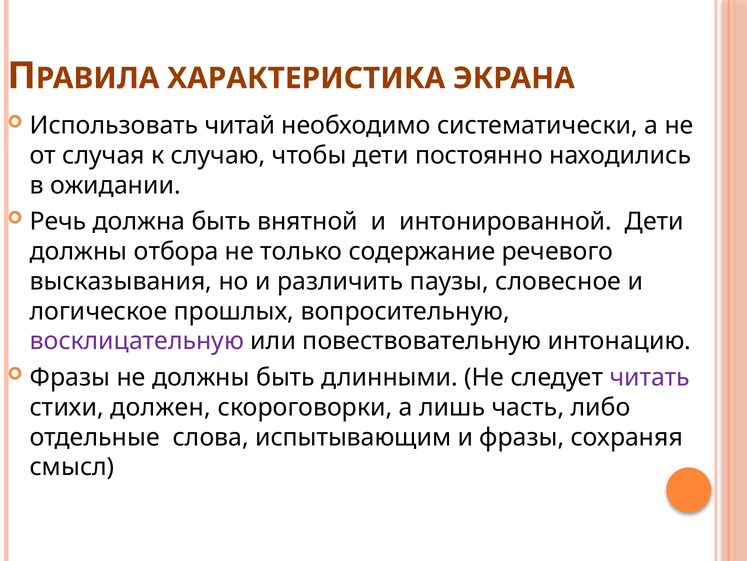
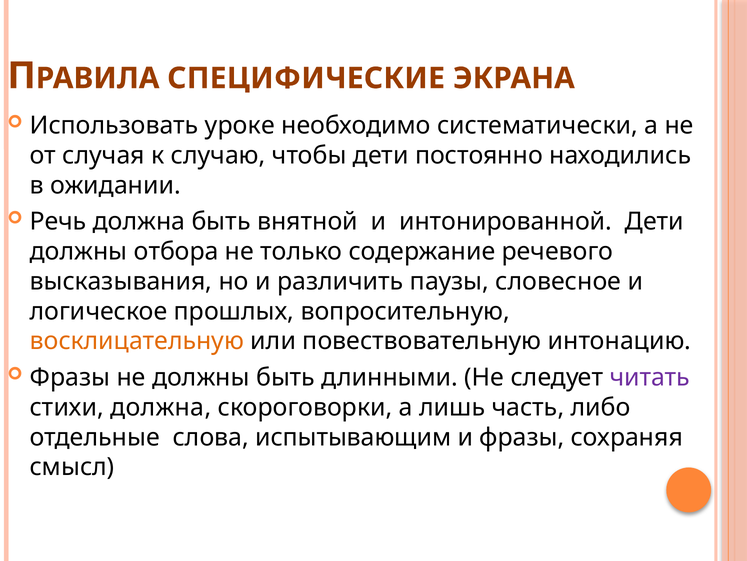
ХАРАКТЕРИСТИКА: ХАРАКТЕРИСТИКА -> СПЕЦИФИЧЕСКИЕ
читай: читай -> уроке
восклицательную colour: purple -> orange
стихи должен: должен -> должна
